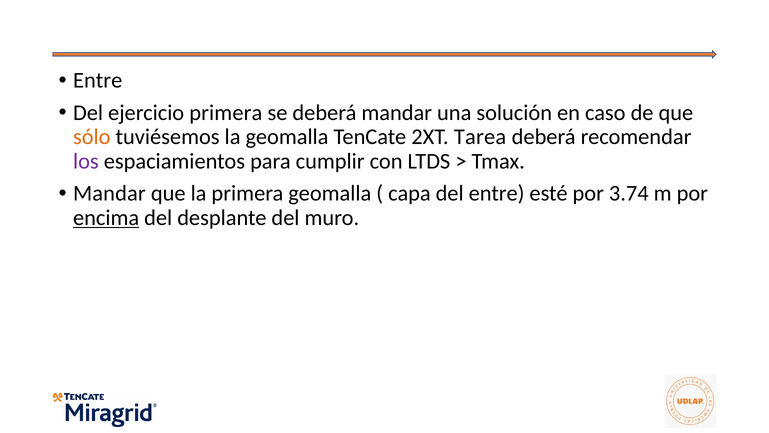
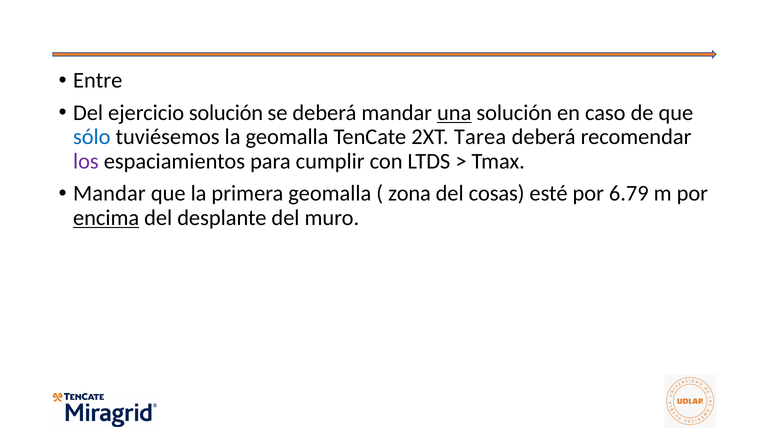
ejercicio primera: primera -> solución
una underline: none -> present
sólo colour: orange -> blue
capa: capa -> zona
del entre: entre -> cosas
3.74: 3.74 -> 6.79
